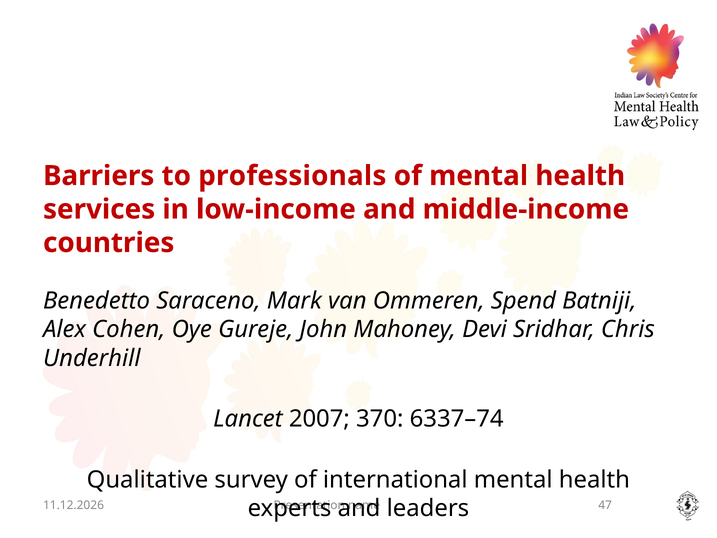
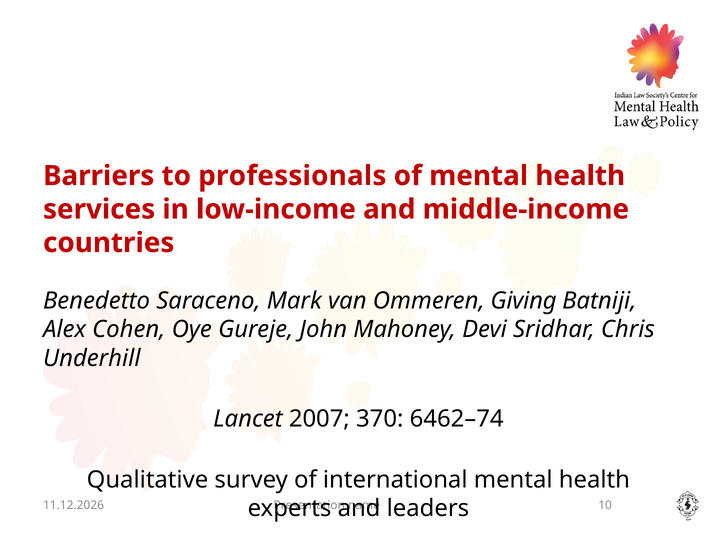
Spend: Spend -> Giving
6337–74: 6337–74 -> 6462–74
47: 47 -> 10
